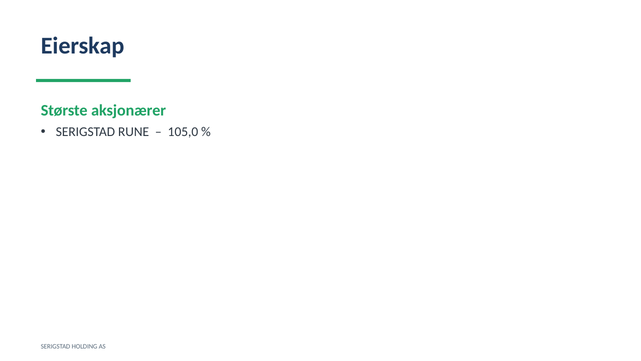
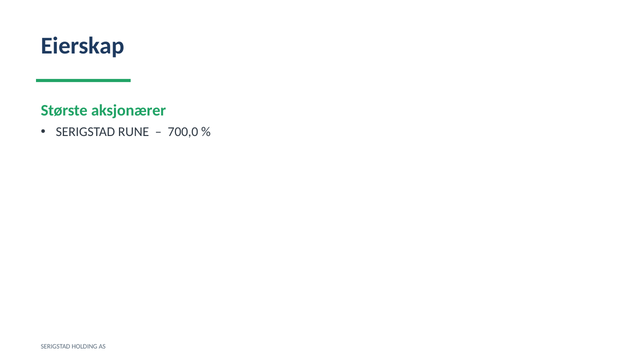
105,0: 105,0 -> 700,0
